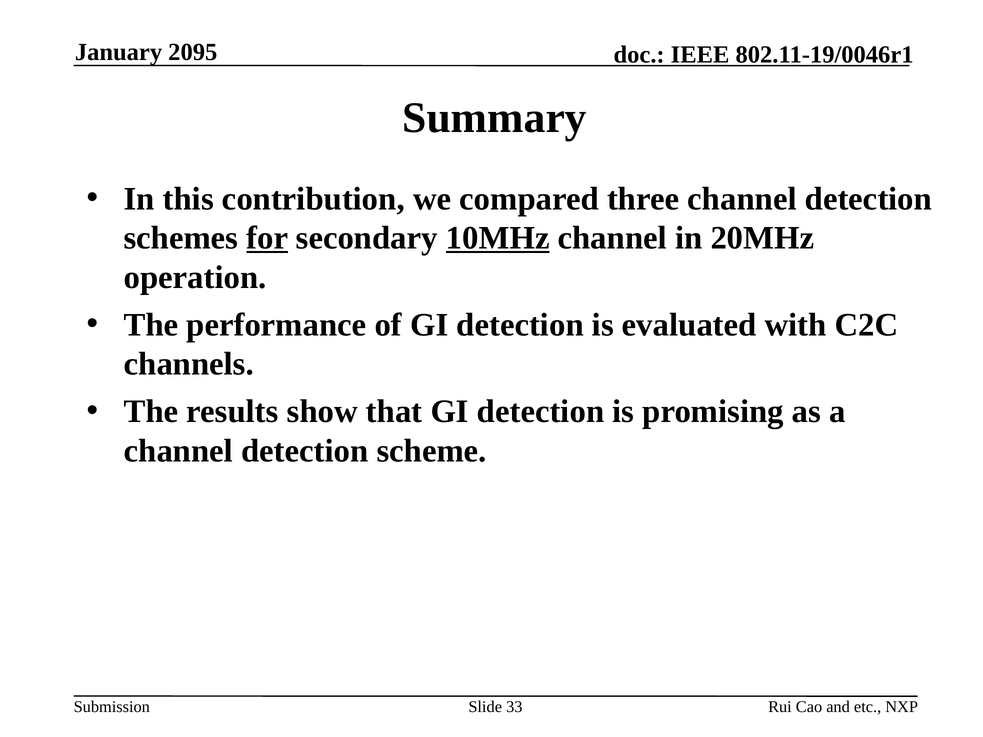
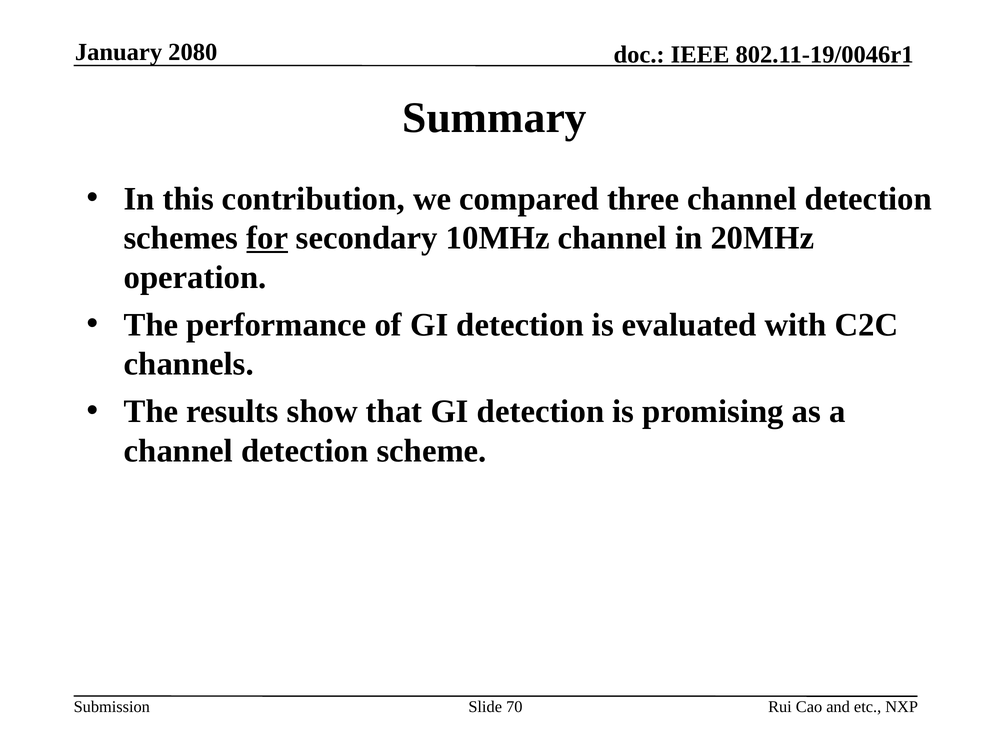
2095: 2095 -> 2080
10MHz underline: present -> none
33: 33 -> 70
